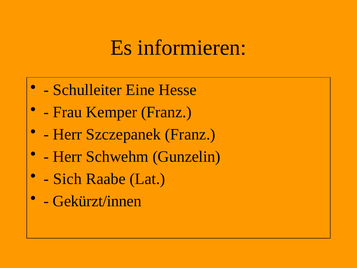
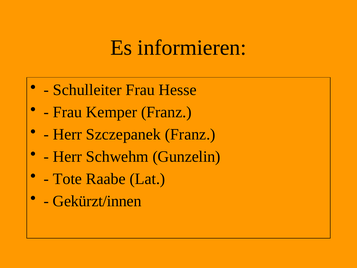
Schulleiter Eine: Eine -> Frau
Sich: Sich -> Tote
